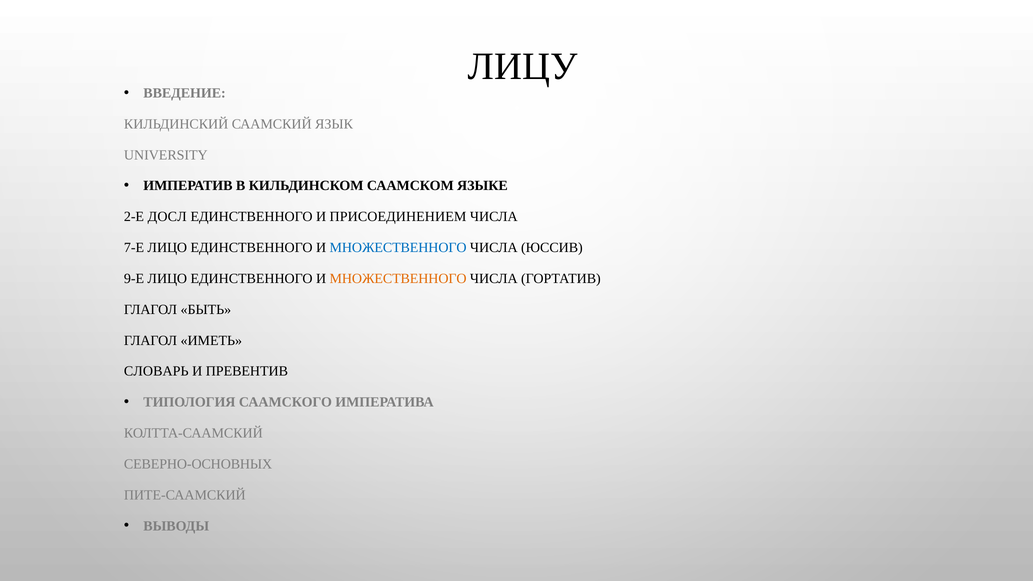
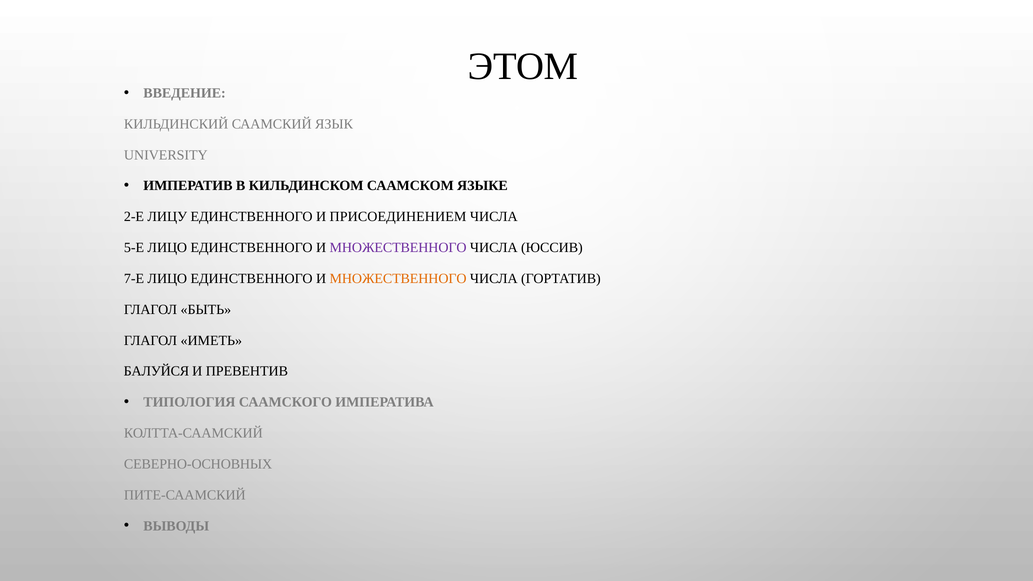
ЛИЦУ: ЛИЦУ -> ЭТОМ
ДОСЛ: ДОСЛ -> ЛИЦУ
7-Е: 7-Е -> 5-Е
МНОЖЕСТВЕННОГО at (398, 248) colour: blue -> purple
9-Е: 9-Е -> 7-Е
СЛОВАРЬ: СЛОВАРЬ -> БАЛУЙСЯ
